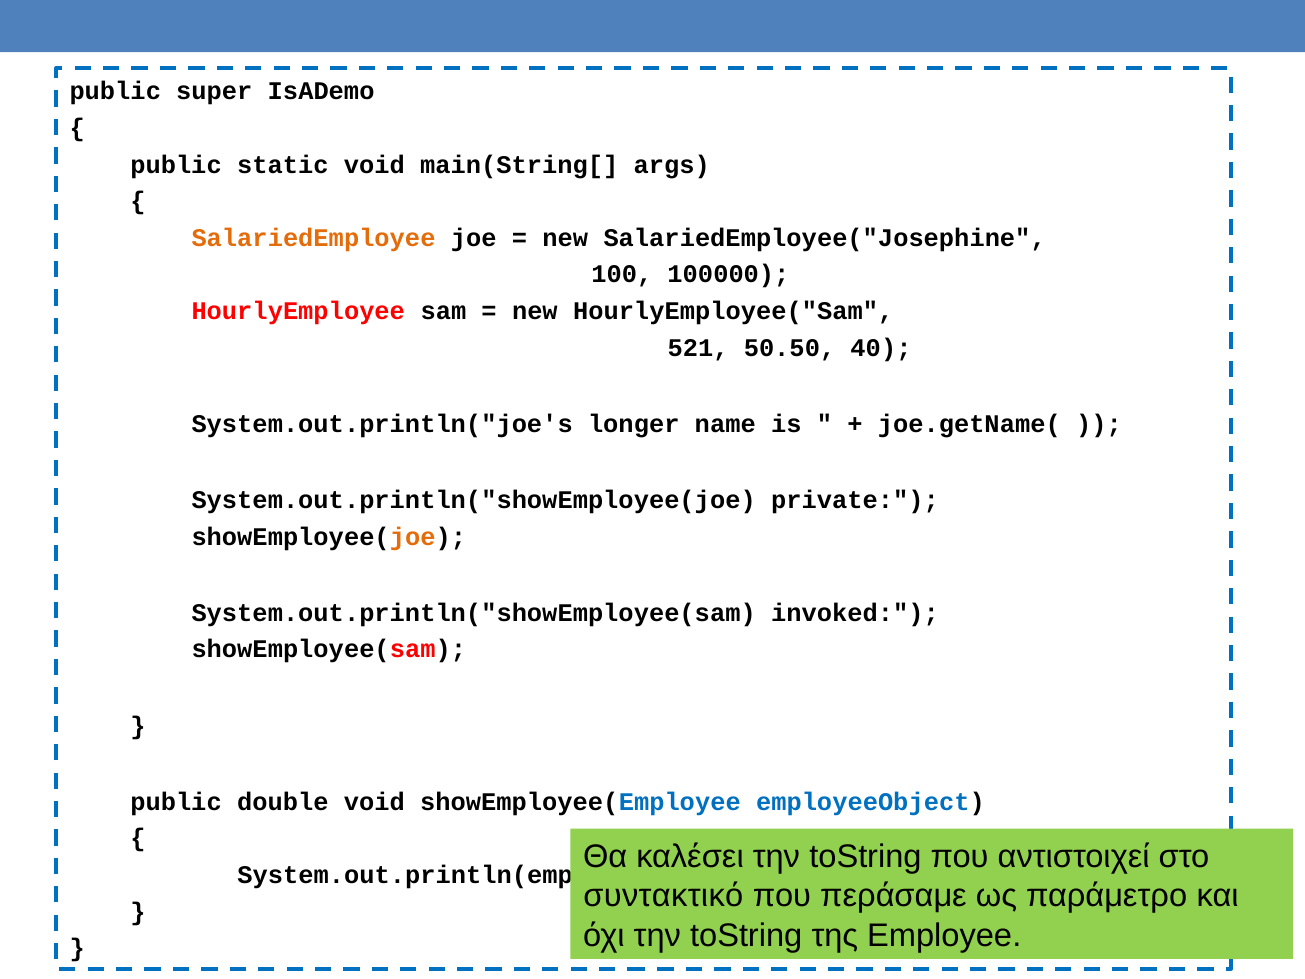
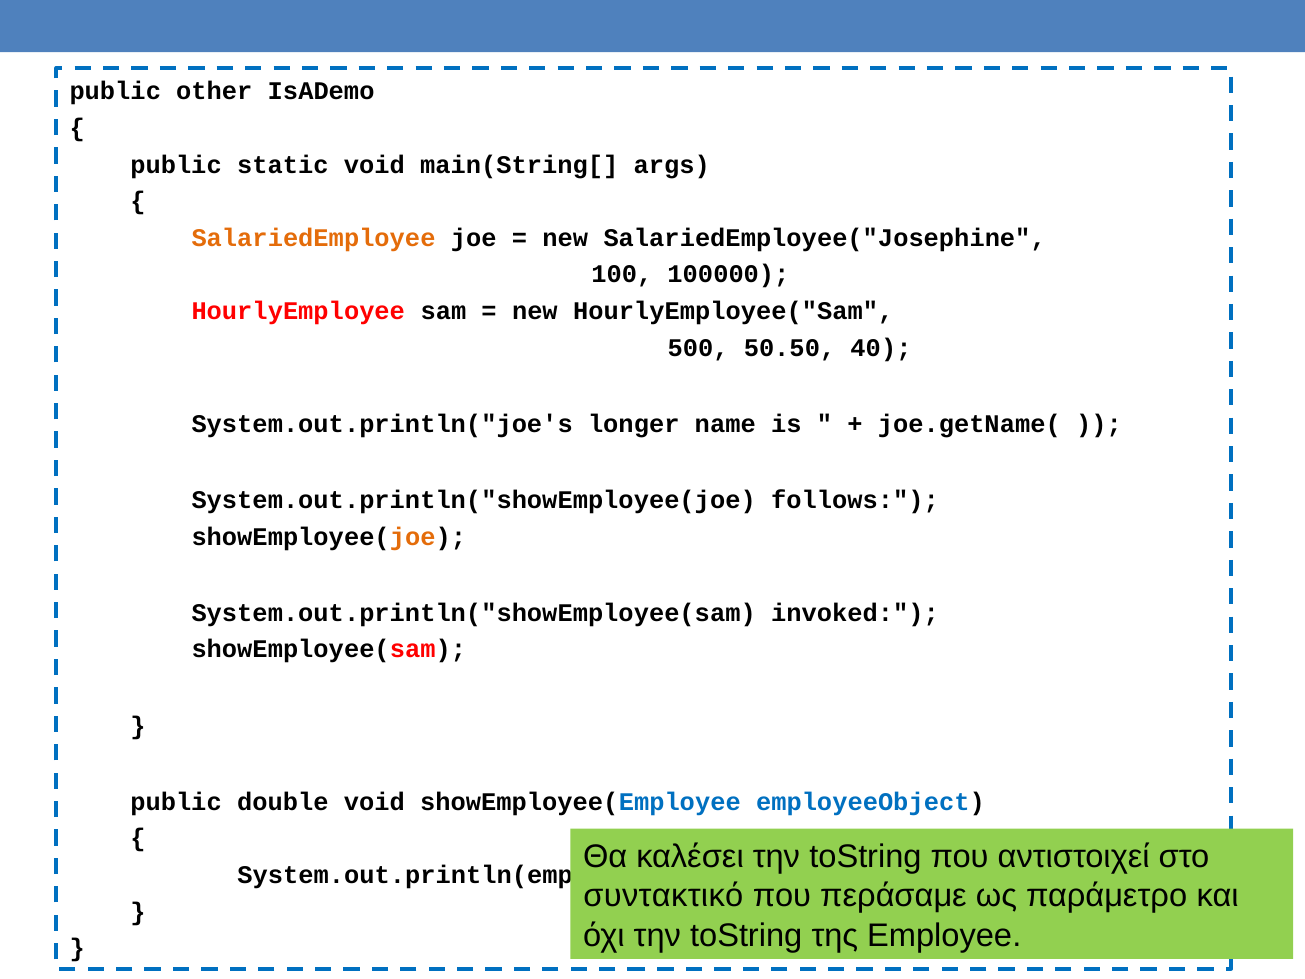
super: super -> other
521: 521 -> 500
private: private -> follows
